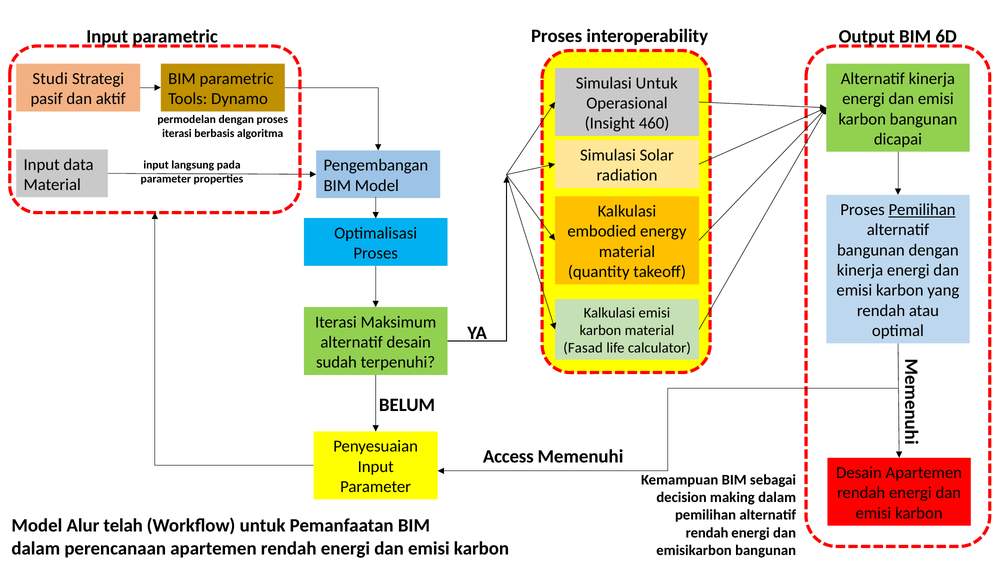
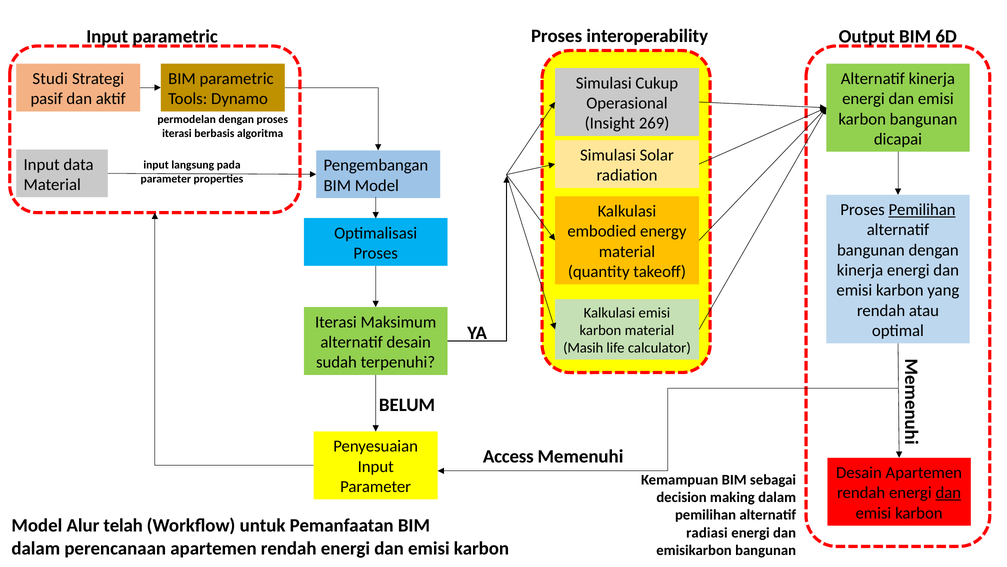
Simulasi Untuk: Untuk -> Cukup
460: 460 -> 269
Fasad: Fasad -> Masih
dan at (948, 492) underline: none -> present
rendah at (707, 532): rendah -> radiasi
